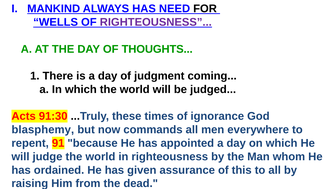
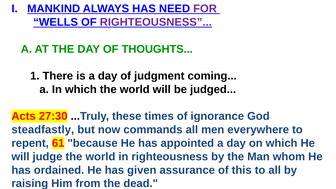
FOR at (205, 9) colour: black -> purple
91:30: 91:30 -> 27:30
blasphemy at (43, 130): blasphemy -> steadfastly
91: 91 -> 61
